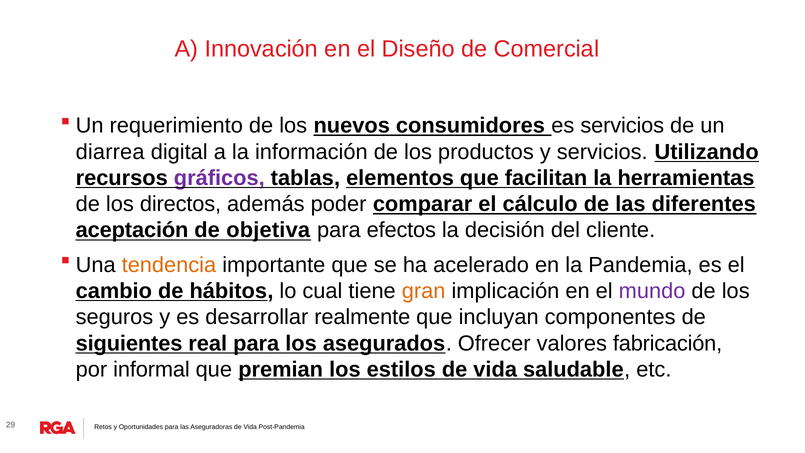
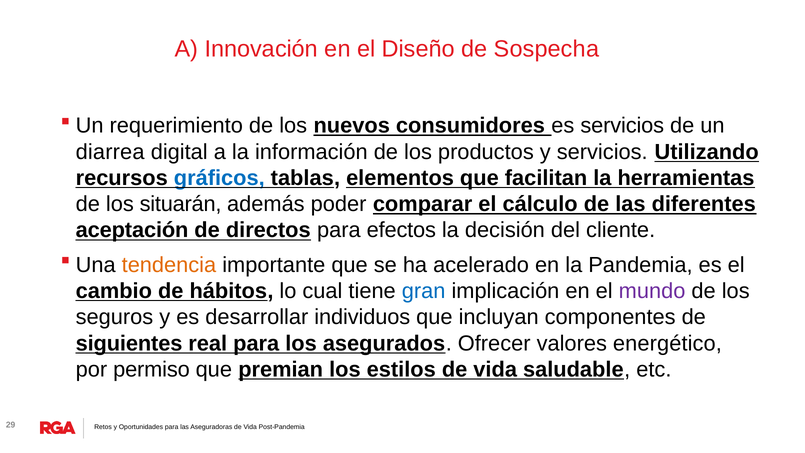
Comercial: Comercial -> Sospecha
gráficos colour: purple -> blue
directos: directos -> situarán
objetiva: objetiva -> directos
gran colour: orange -> blue
realmente: realmente -> individuos
fabricación: fabricación -> energético
informal: informal -> permiso
